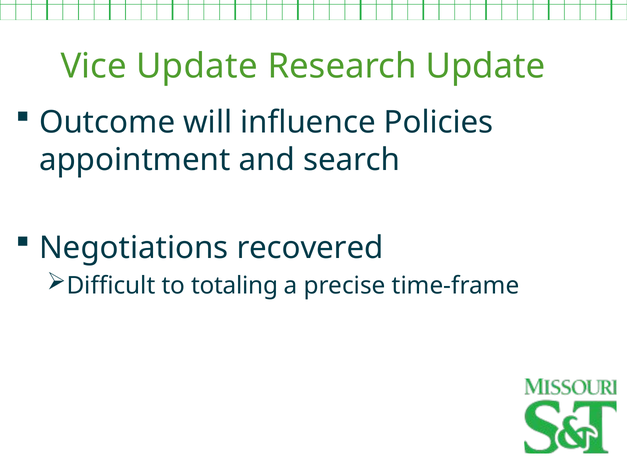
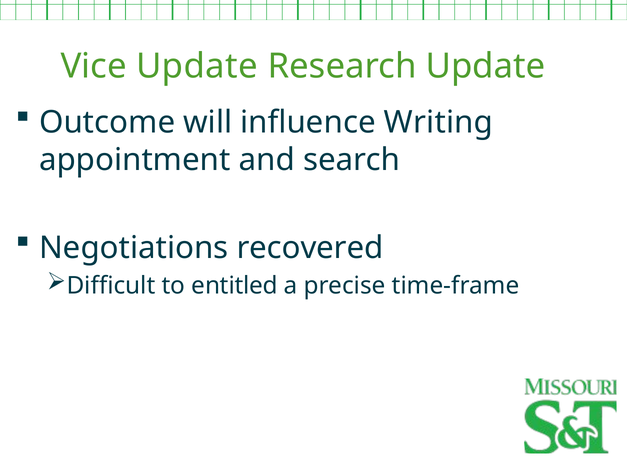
Policies: Policies -> Writing
totaling: totaling -> entitled
